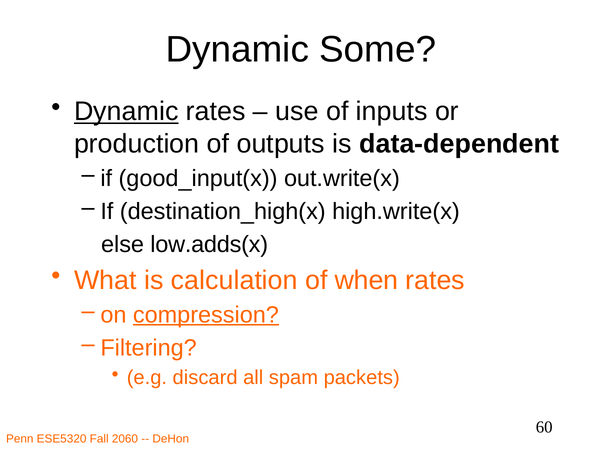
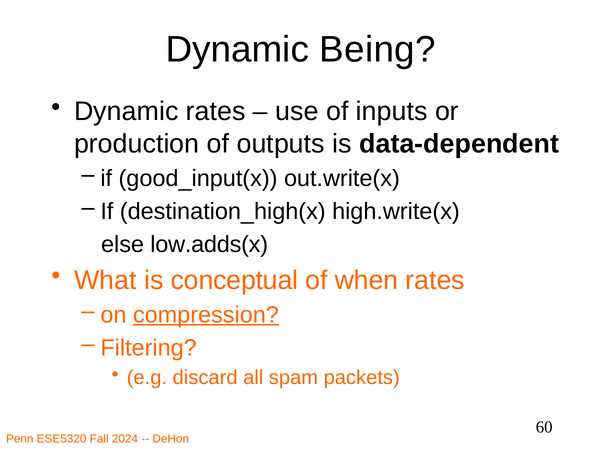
Some: Some -> Being
Dynamic at (126, 112) underline: present -> none
calculation: calculation -> conceptual
2060: 2060 -> 2024
